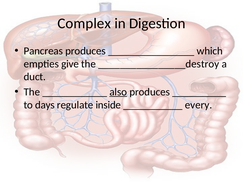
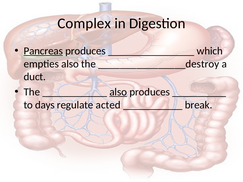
Pancreas underline: none -> present
empties give: give -> also
inside: inside -> acted
every: every -> break
